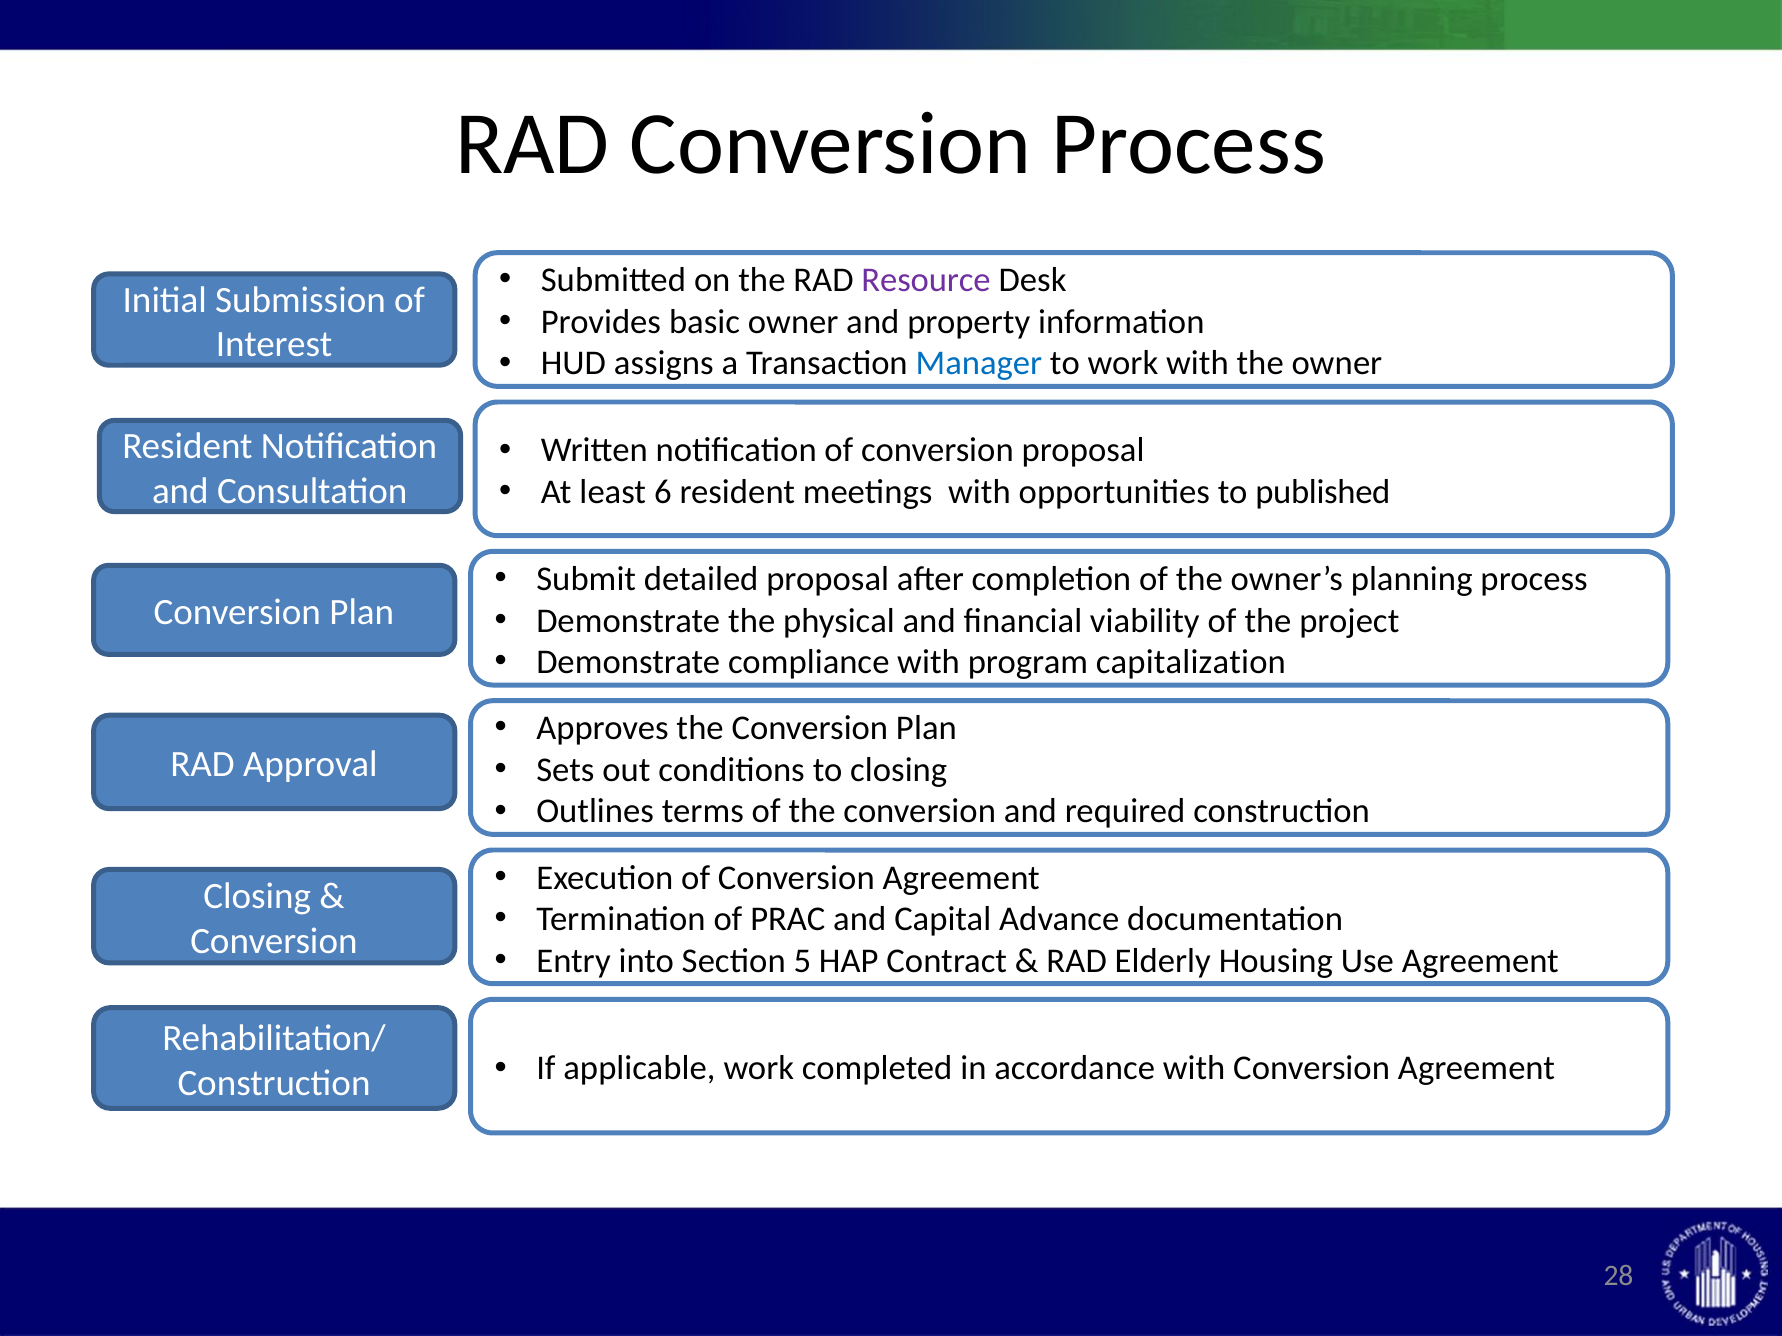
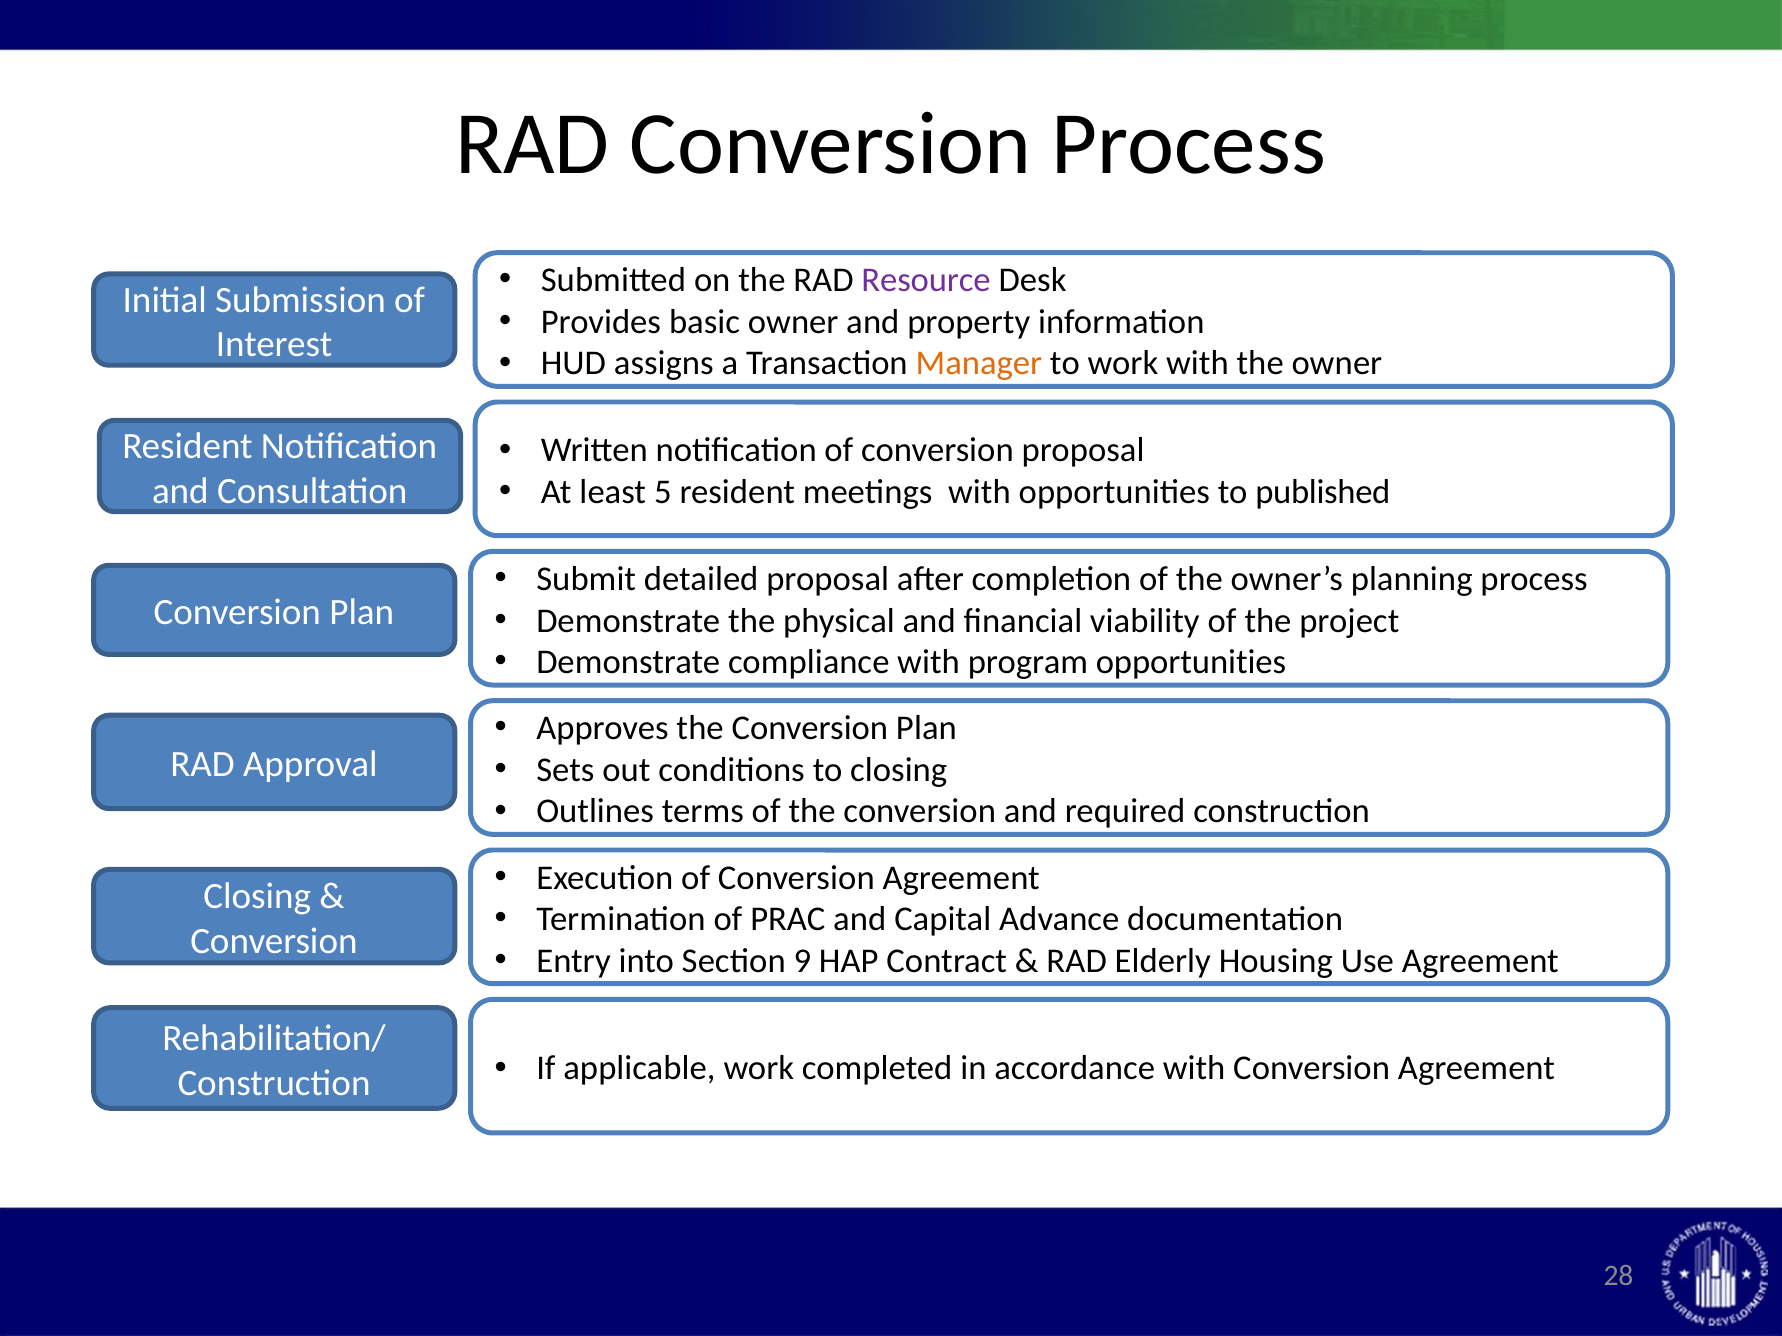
Manager colour: blue -> orange
6: 6 -> 5
program capitalization: capitalization -> opportunities
5: 5 -> 9
